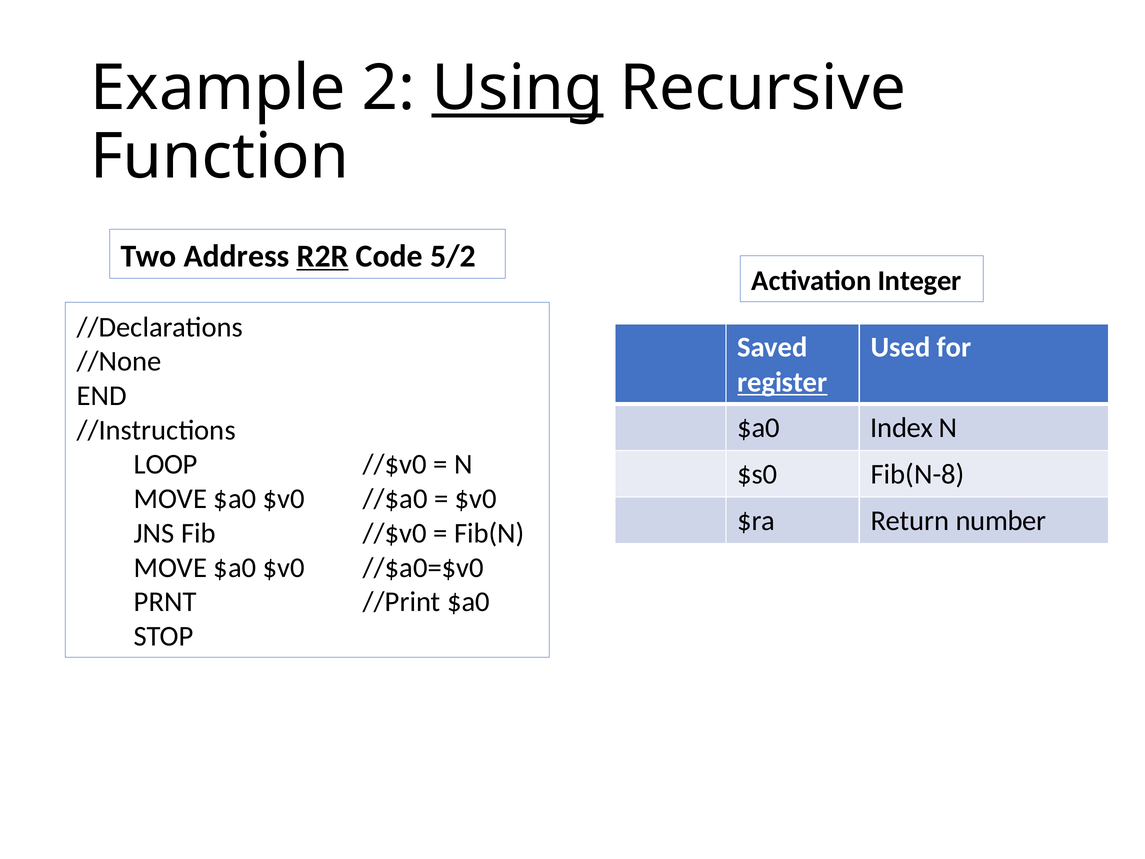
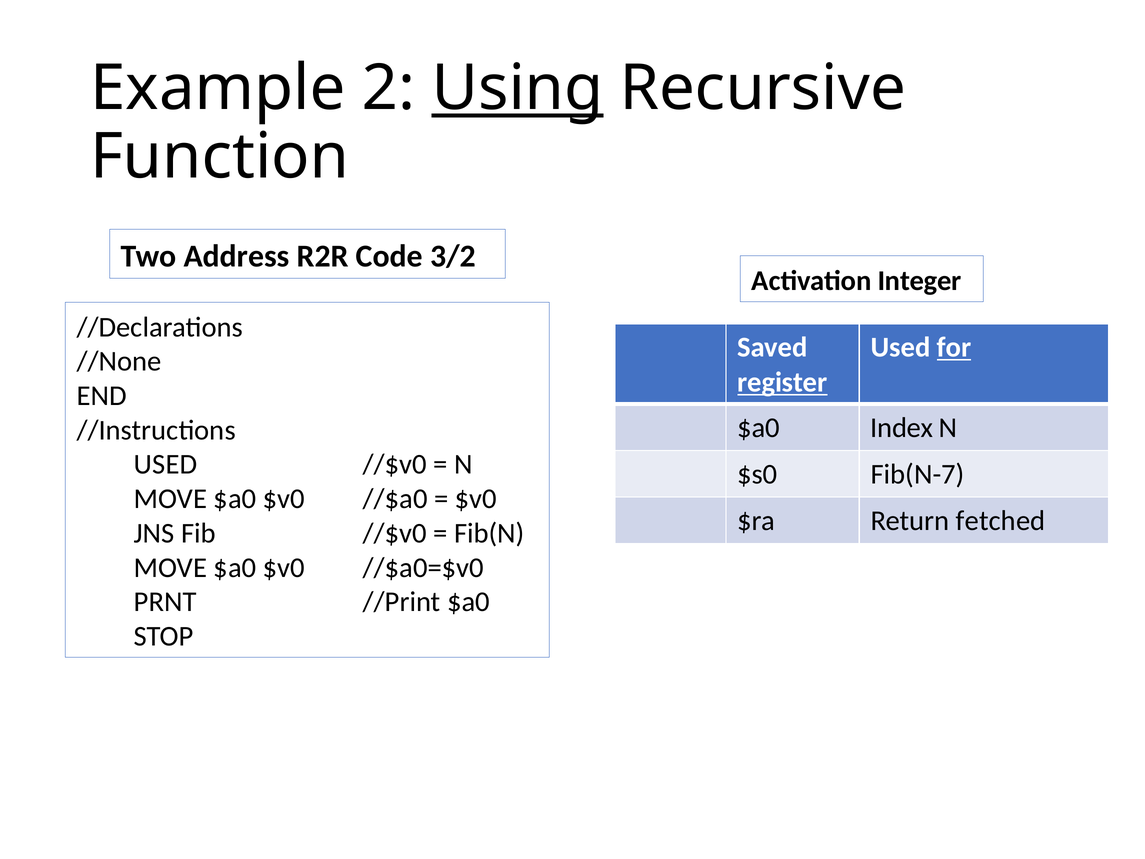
R2R underline: present -> none
5/2: 5/2 -> 3/2
for underline: none -> present
LOOP at (166, 464): LOOP -> USED
Fib(N-8: Fib(N-8 -> Fib(N-7
number: number -> fetched
